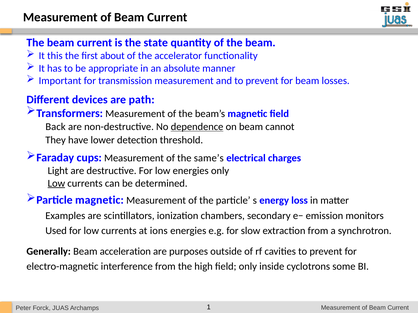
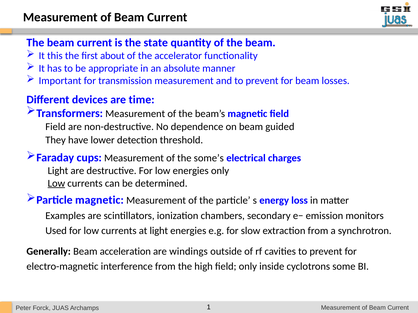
path: path -> time
Back at (56, 127): Back -> Field
dependence underline: present -> none
cannot: cannot -> guided
same’s: same’s -> some’s
at ions: ions -> light
purposes: purposes -> windings
